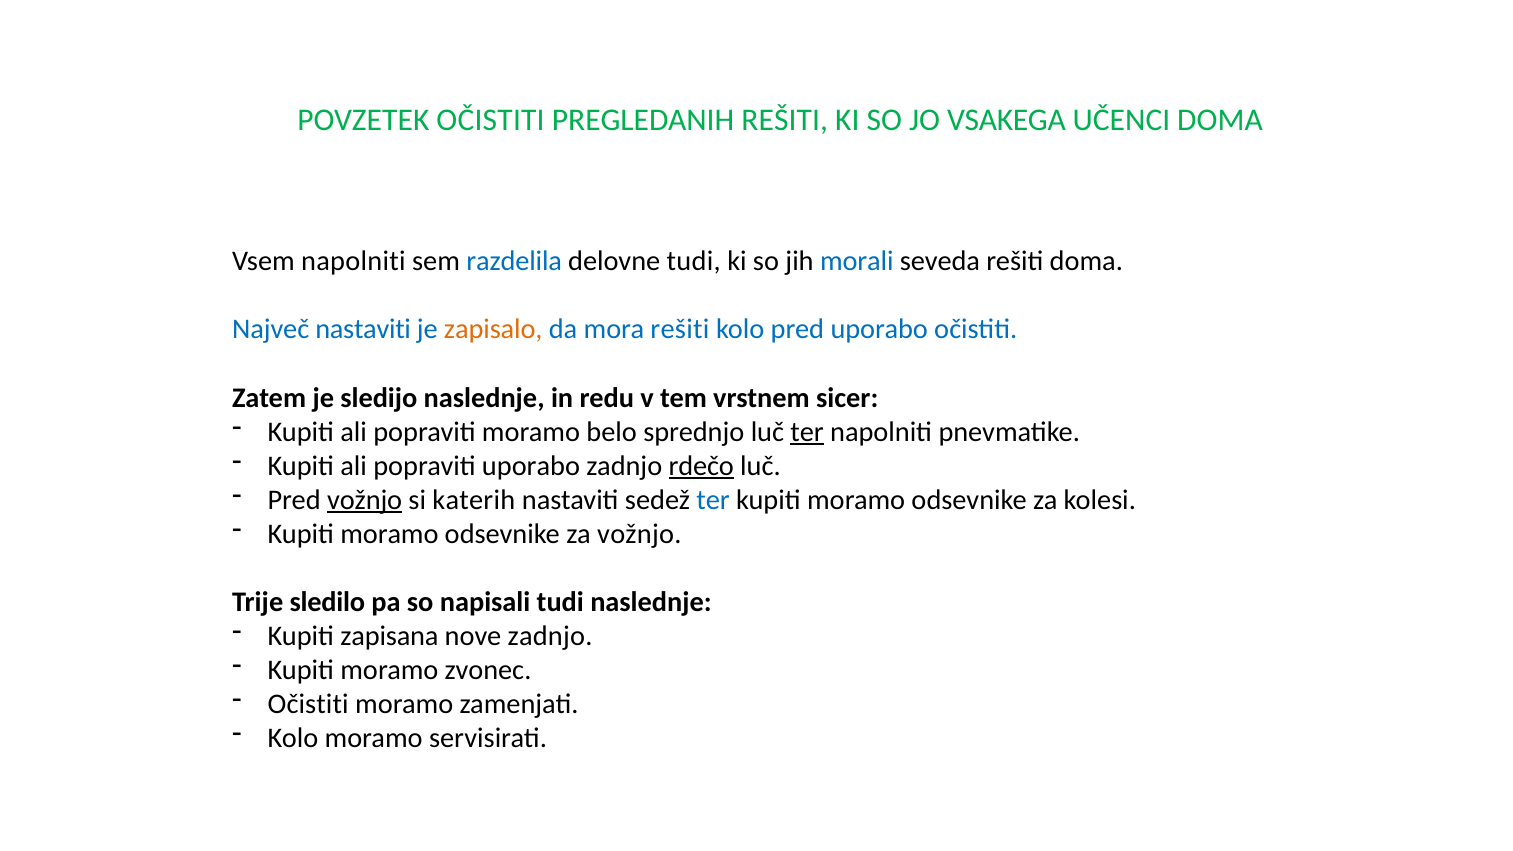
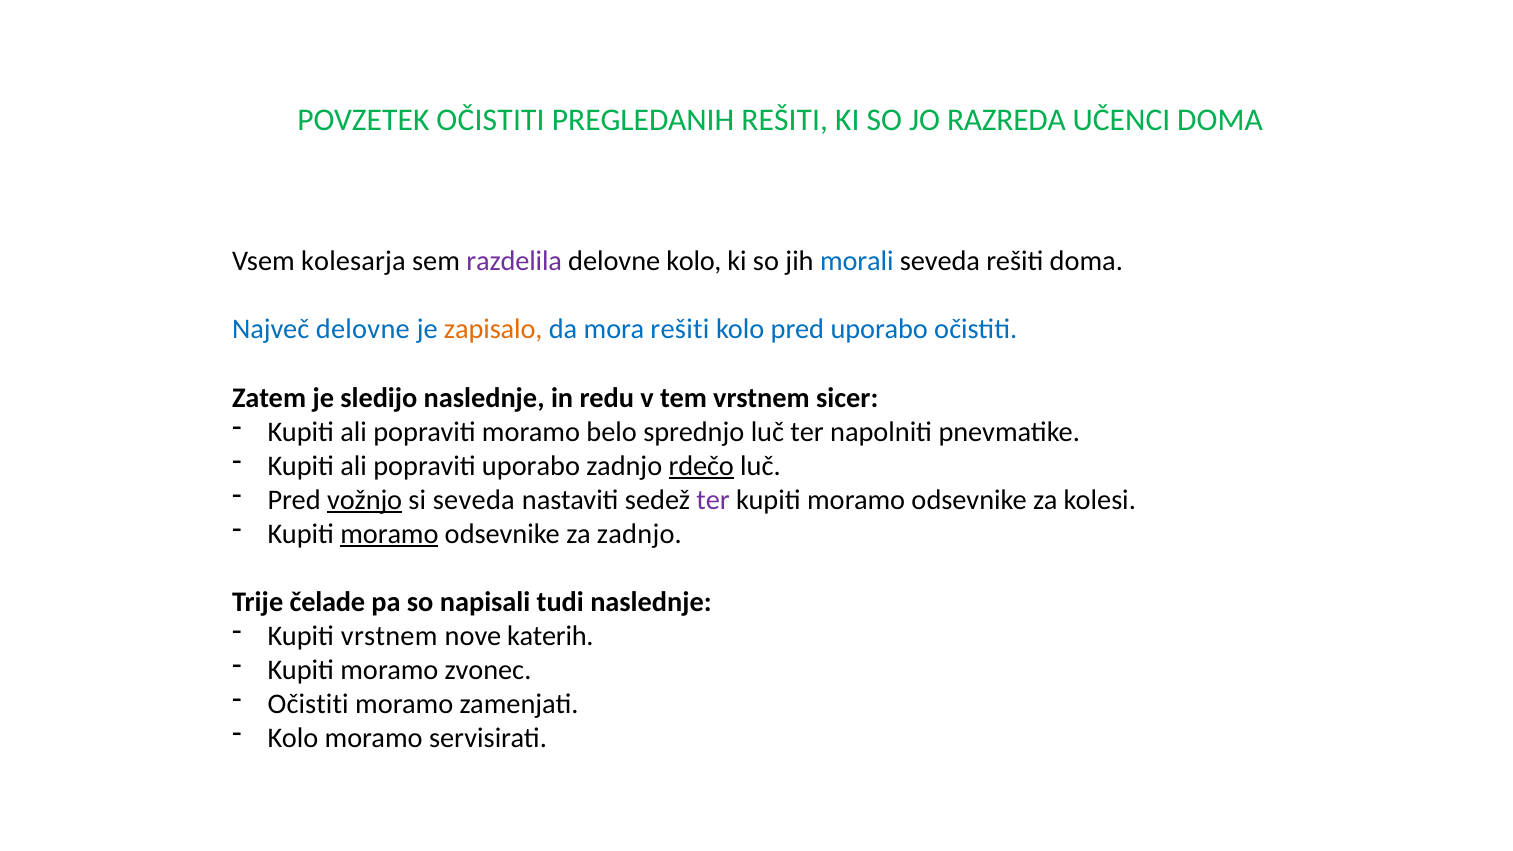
VSAKEGA: VSAKEGA -> RAZREDA
Vsem napolniti: napolniti -> kolesarja
razdelila colour: blue -> purple
delovne tudi: tudi -> kolo
Največ nastaviti: nastaviti -> delovne
ter at (807, 432) underline: present -> none
si katerih: katerih -> seveda
ter at (713, 500) colour: blue -> purple
moramo at (389, 534) underline: none -> present
za vožnjo: vožnjo -> zadnjo
sledilo: sledilo -> čelade
Kupiti zapisana: zapisana -> vrstnem
nove zadnjo: zadnjo -> katerih
